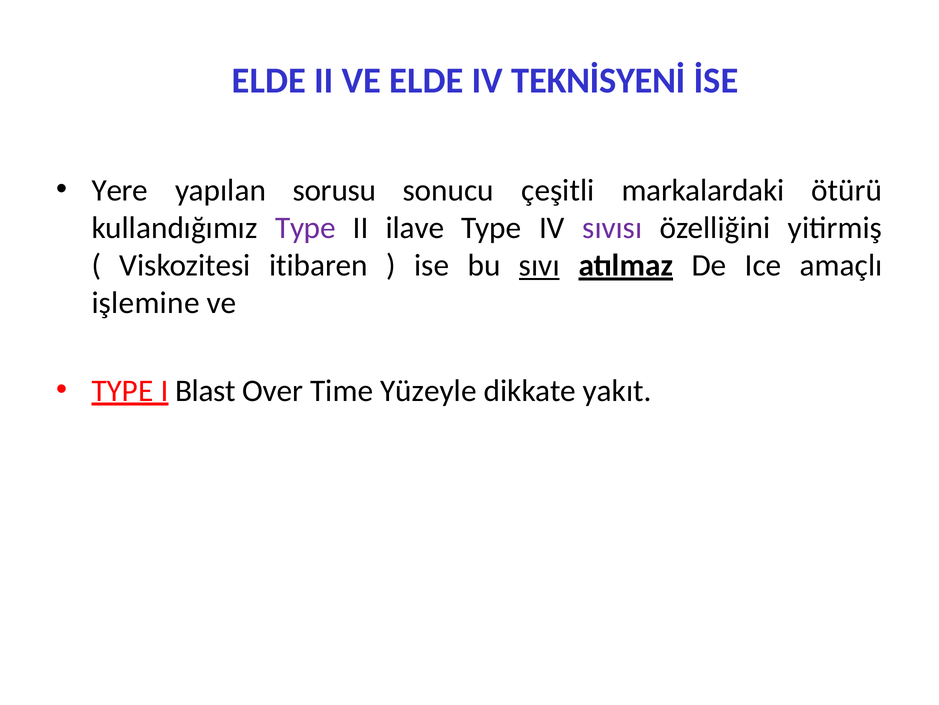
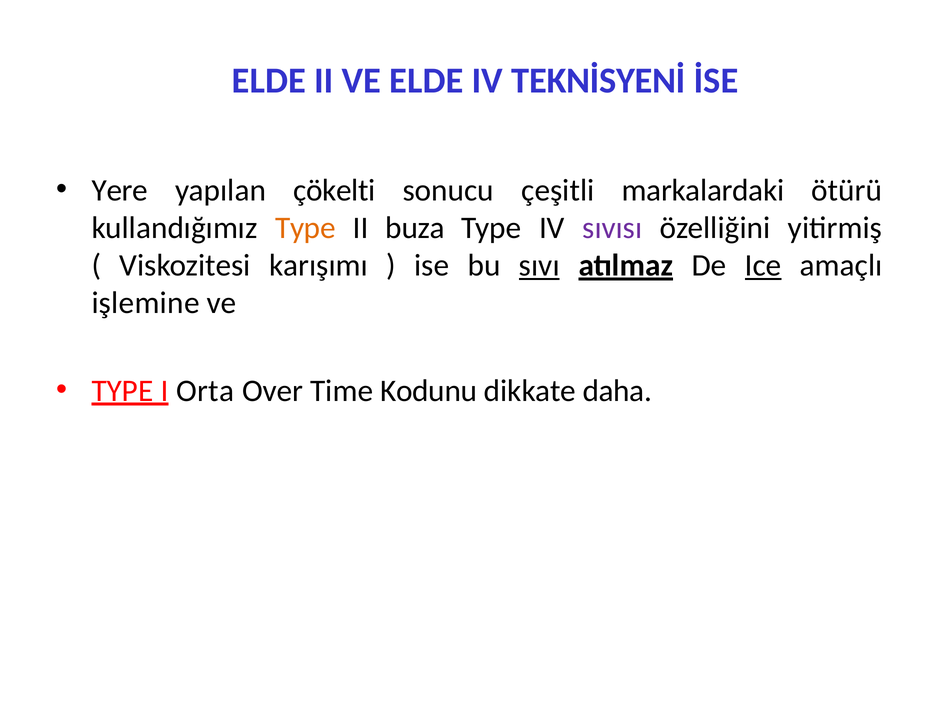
sorusu: sorusu -> çökelti
Type at (305, 228) colour: purple -> orange
ilave: ilave -> buza
itibaren: itibaren -> karışımı
Ice underline: none -> present
Blast: Blast -> Orta
Yüzeyle: Yüzeyle -> Kodunu
yakıt: yakıt -> daha
